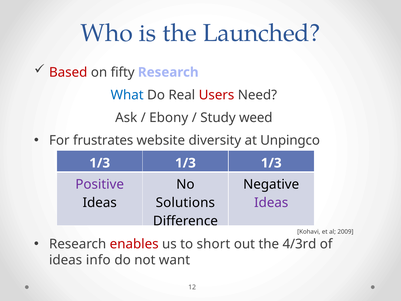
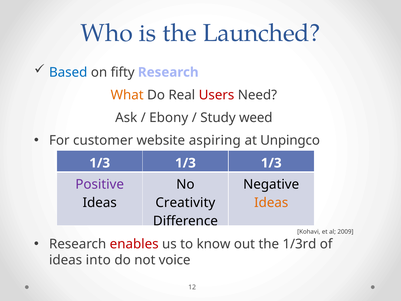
Based colour: red -> blue
What colour: blue -> orange
frustrates: frustrates -> customer
diversity: diversity -> aspiring
Solutions: Solutions -> Creativity
Ideas at (271, 203) colour: purple -> orange
short: short -> know
4/3rd: 4/3rd -> 1/3rd
info: info -> into
want: want -> voice
